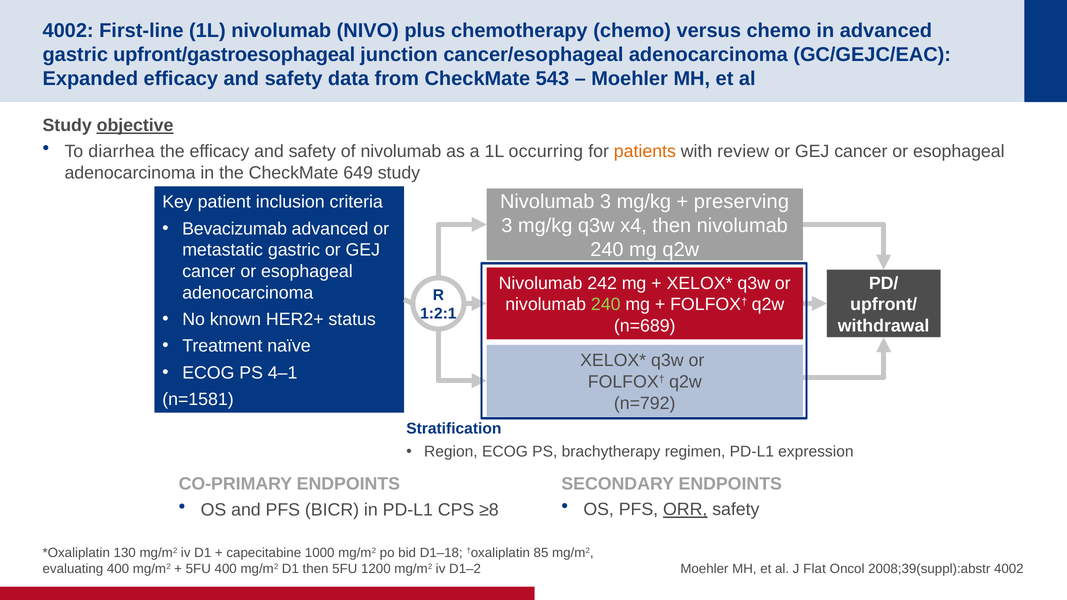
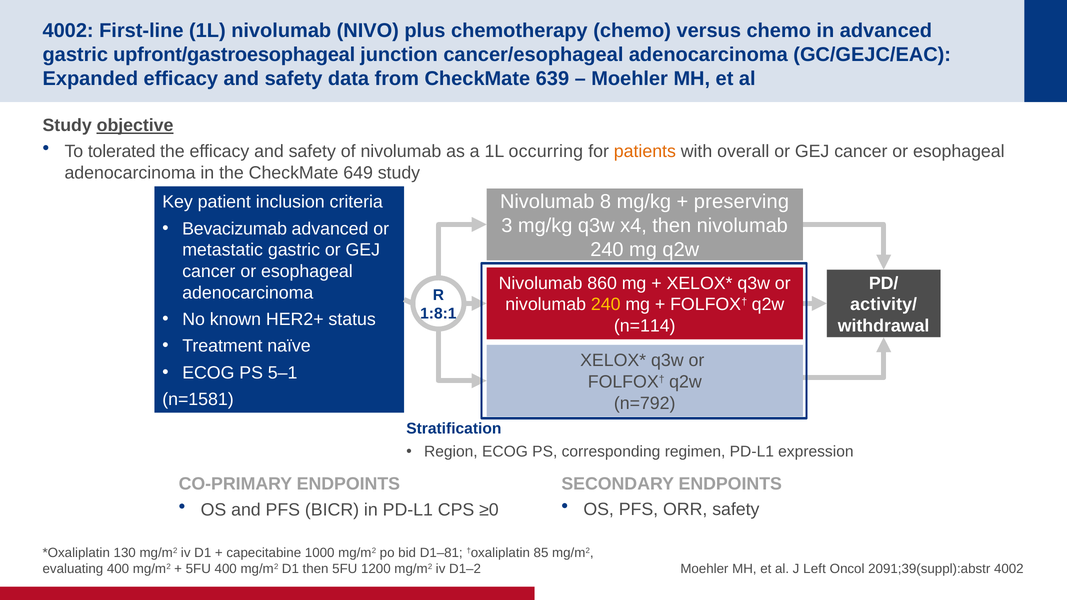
543: 543 -> 639
diarrhea: diarrhea -> tolerated
review: review -> overall
Nivolumab 3: 3 -> 8
242: 242 -> 860
240 at (606, 305) colour: light green -> yellow
upfront/: upfront/ -> activity/
1:2:1: 1:2:1 -> 1:8:1
n=689: n=689 -> n=114
4–1: 4–1 -> 5–1
brachytherapy: brachytherapy -> corresponding
≥8: ≥8 -> ≥0
ORR underline: present -> none
D1–18: D1–18 -> D1–81
Flat: Flat -> Left
2008;39(suppl):abstr: 2008;39(suppl):abstr -> 2091;39(suppl):abstr
